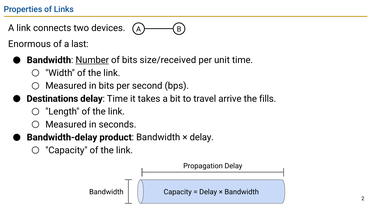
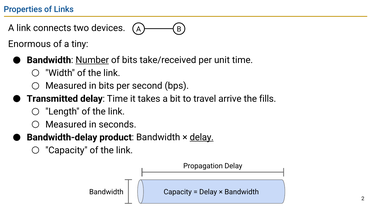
last: last -> tiny
size/received: size/received -> take/received
Destinations: Destinations -> Transmitted
delay at (202, 137) underline: none -> present
